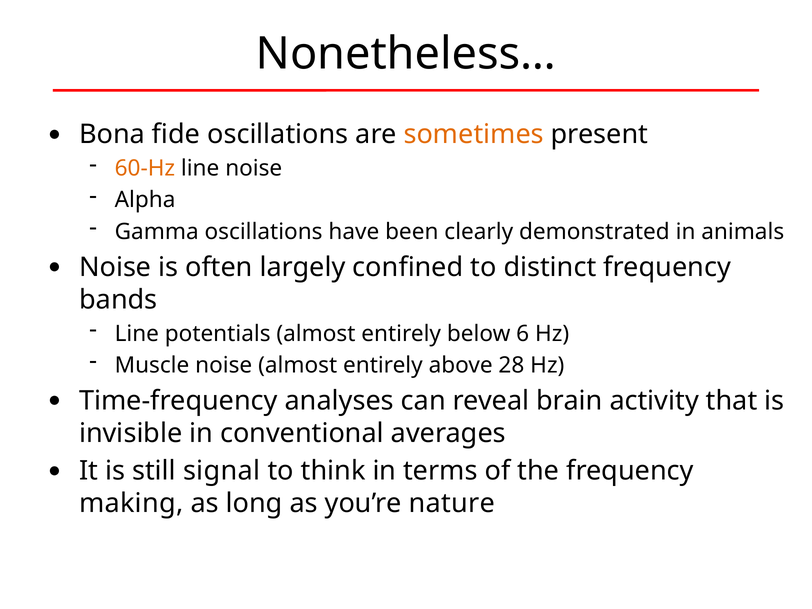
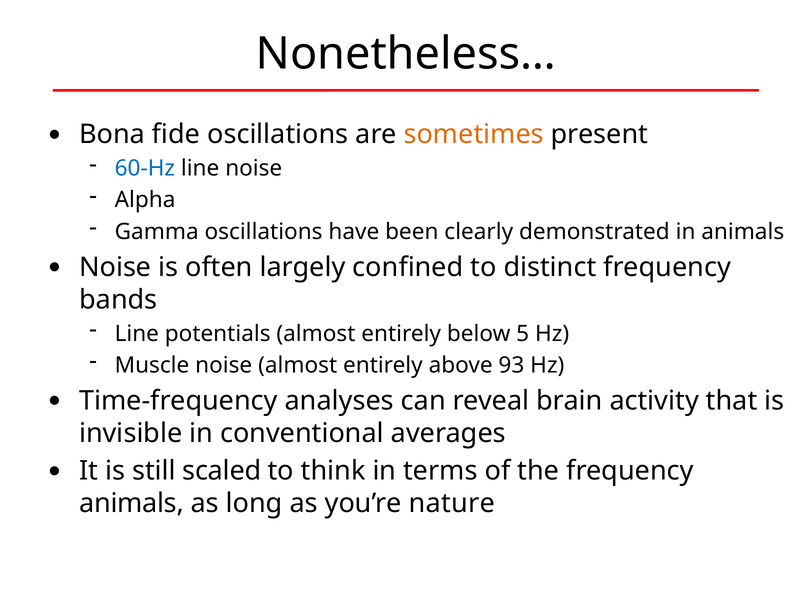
60-Hz colour: orange -> blue
6: 6 -> 5
28: 28 -> 93
signal: signal -> scaled
making at (131, 503): making -> animals
